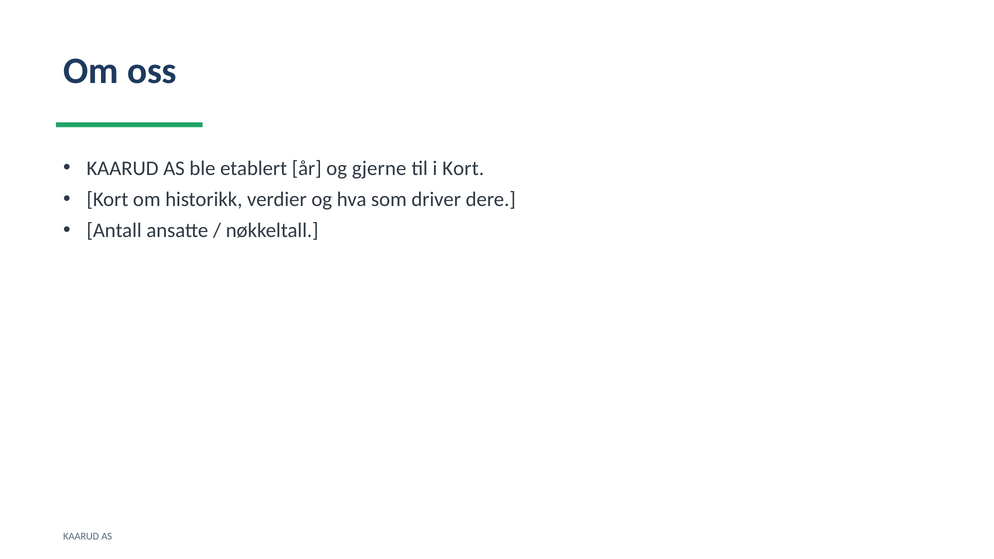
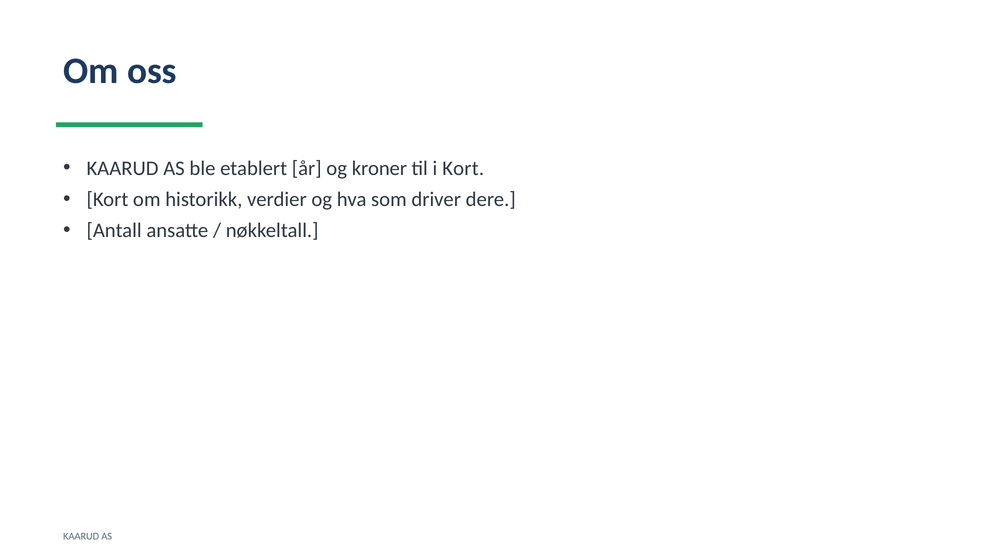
gjerne: gjerne -> kroner
